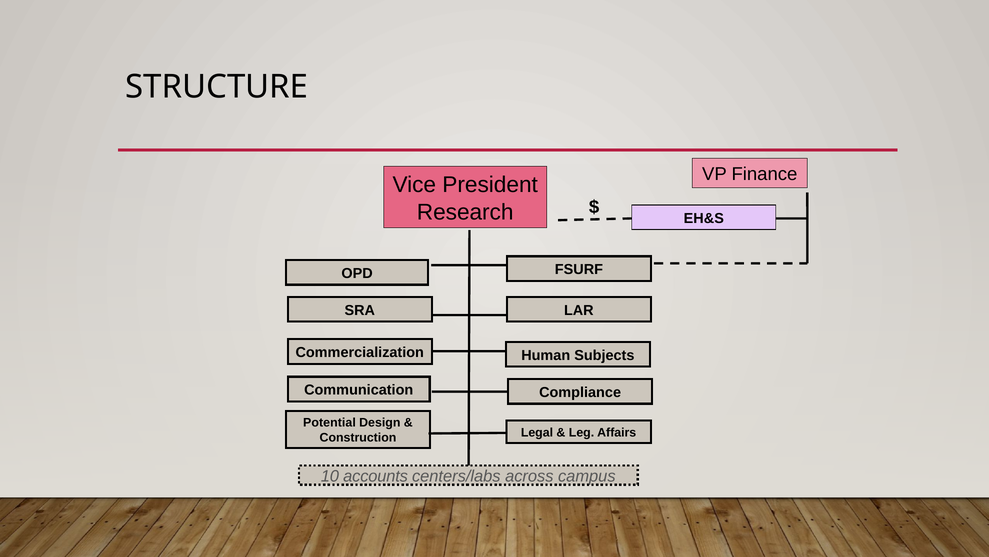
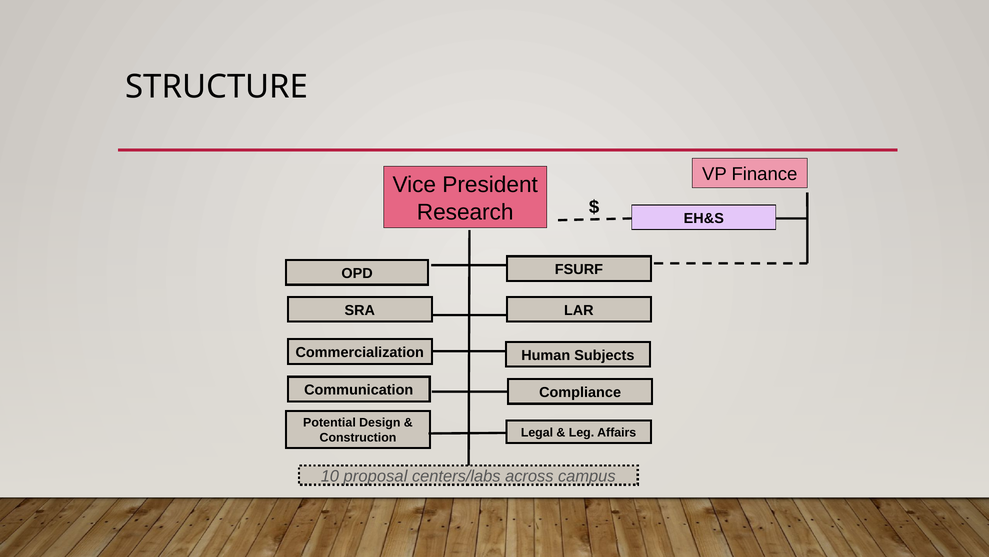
accounts: accounts -> proposal
